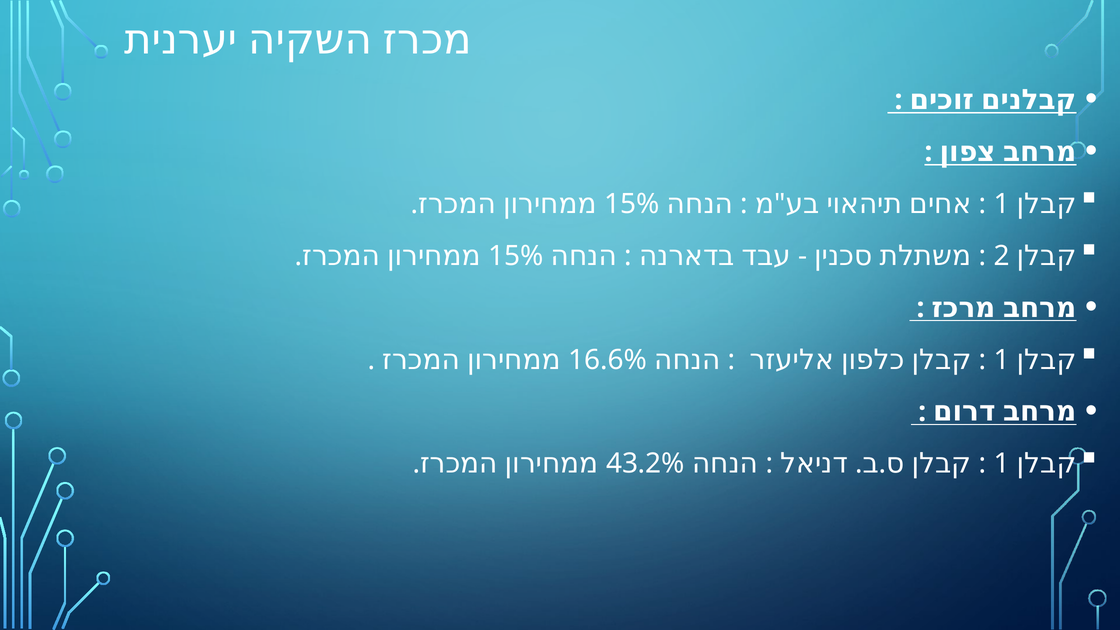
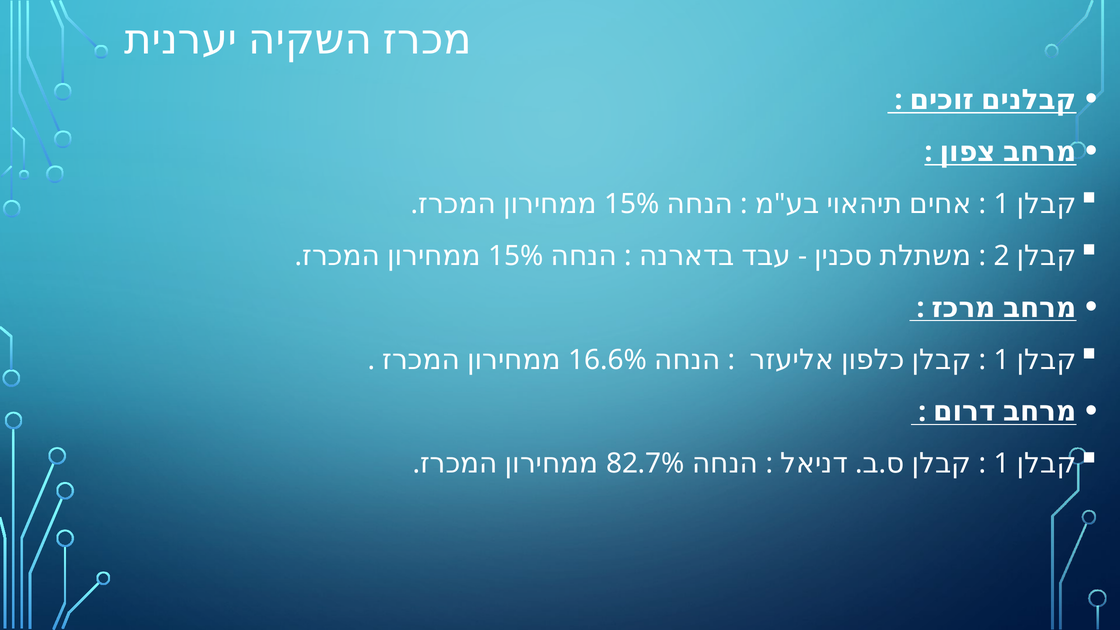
43.2%: 43.2% -> 82.7%
